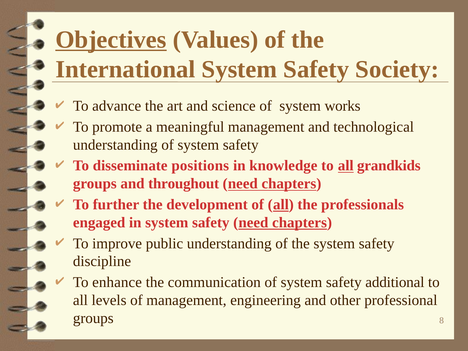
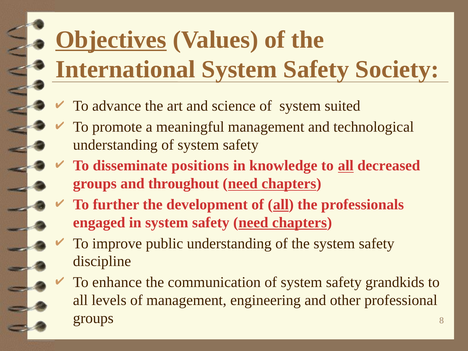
works: works -> suited
grandkids: grandkids -> decreased
additional: additional -> grandkids
